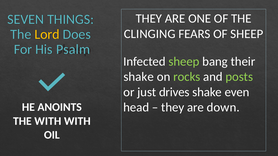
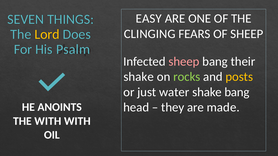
THEY at (149, 19): THEY -> EASY
sheep at (184, 62) colour: light green -> pink
posts colour: light green -> yellow
drives: drives -> water
shake even: even -> bang
down: down -> made
